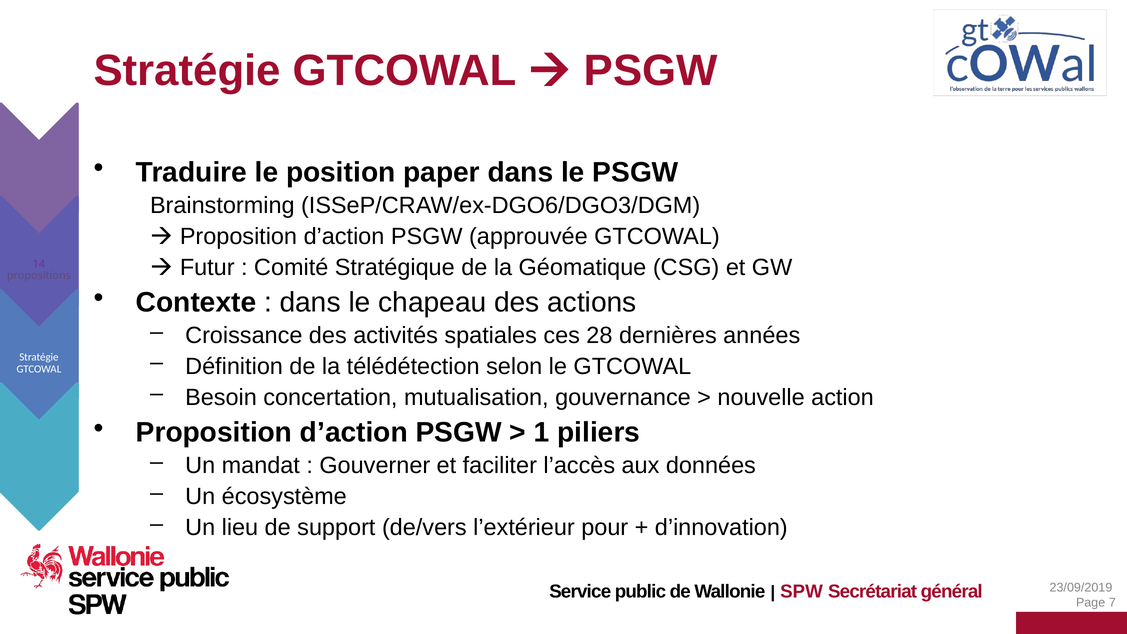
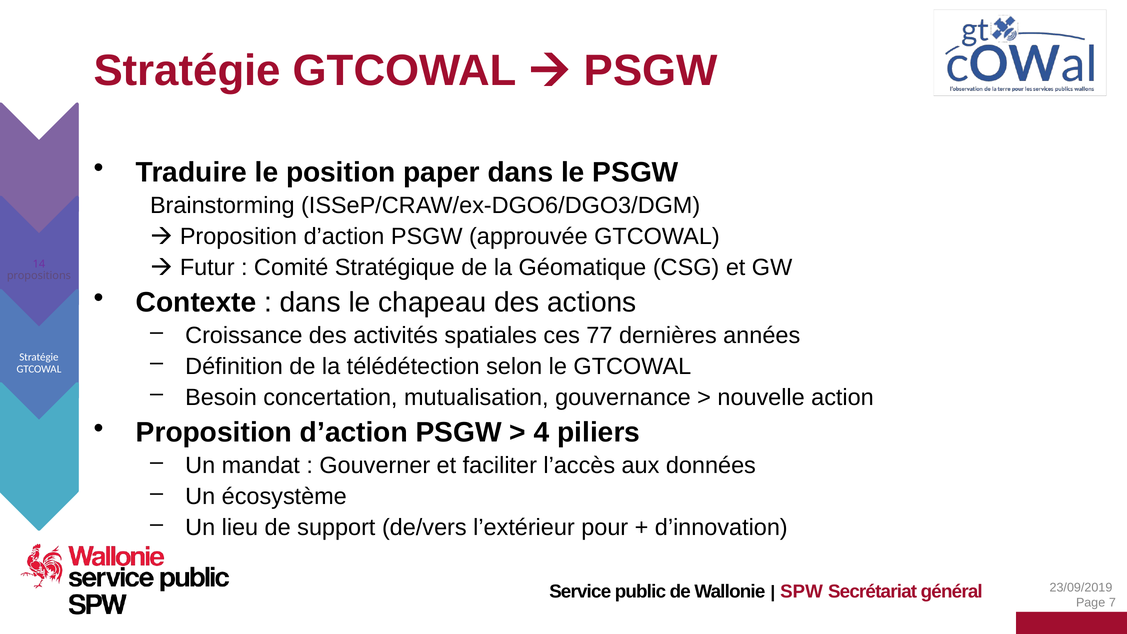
28: 28 -> 77
1: 1 -> 4
